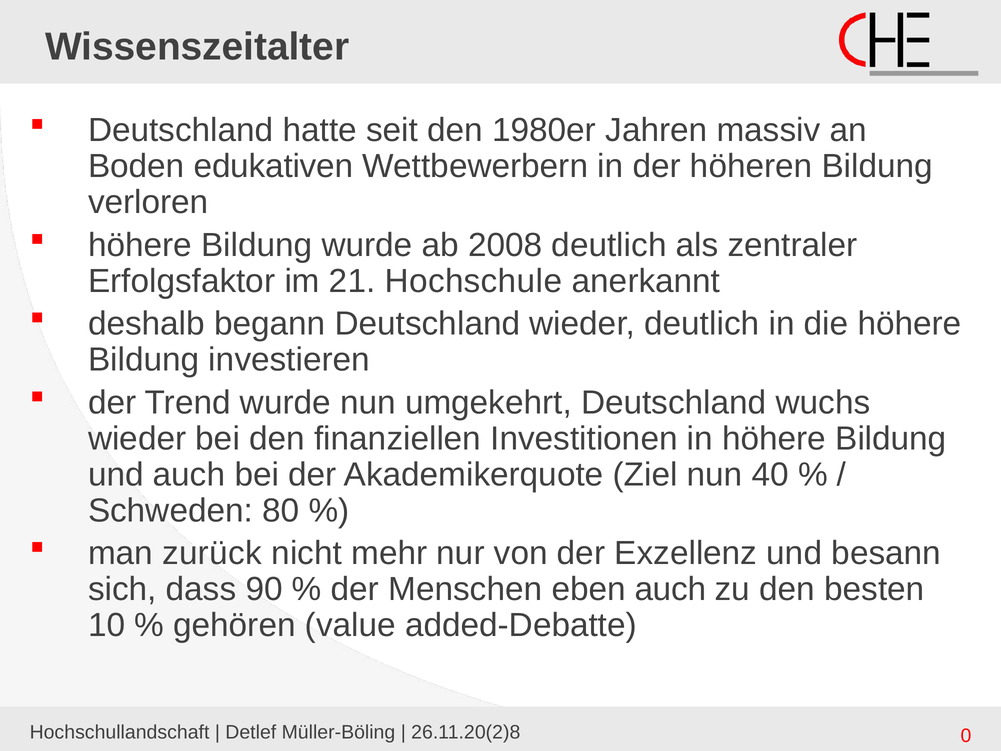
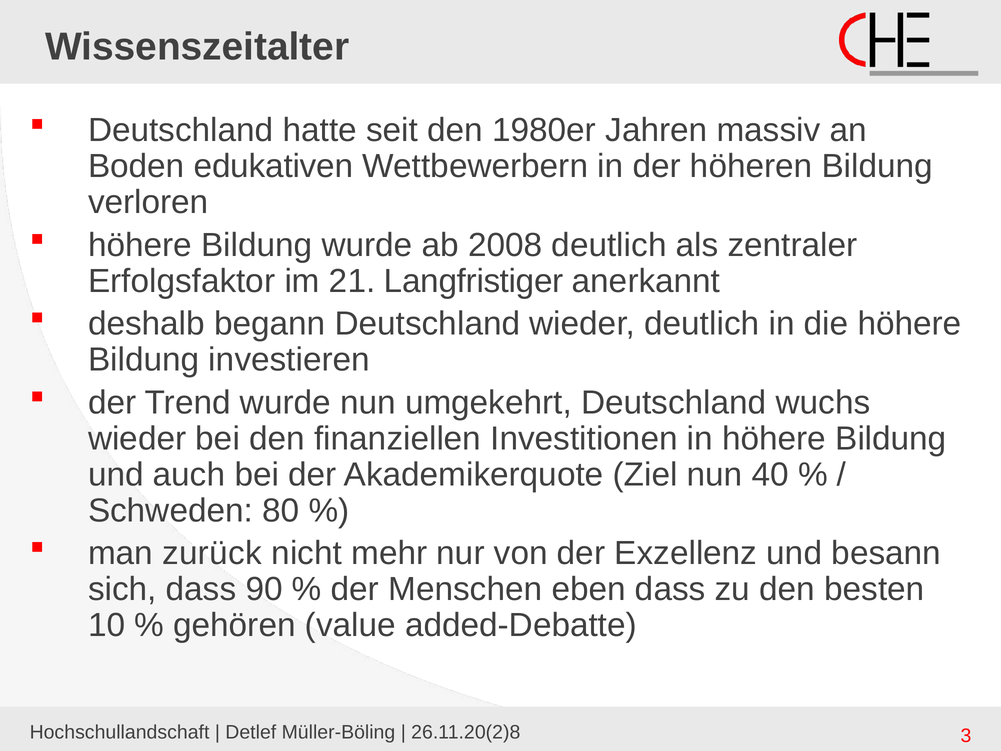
Hochschule: Hochschule -> Langfristiger
eben auch: auch -> dass
0: 0 -> 3
